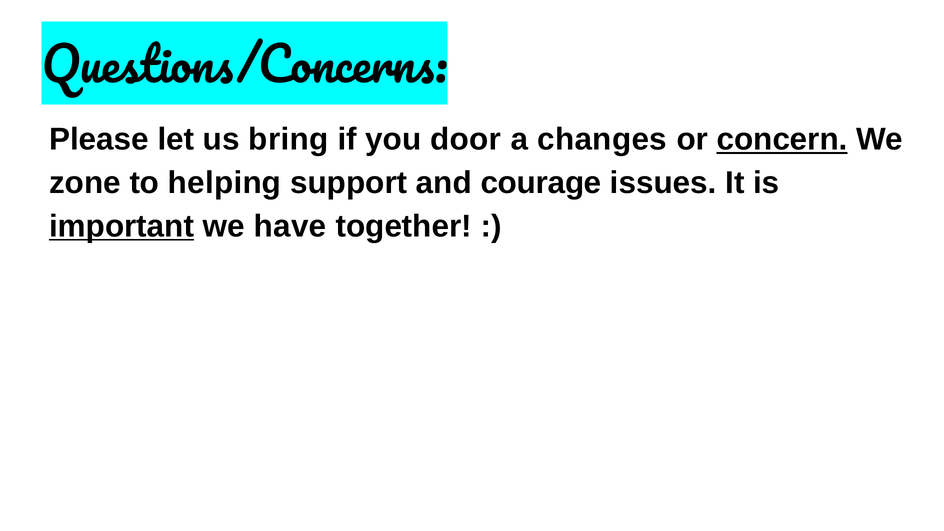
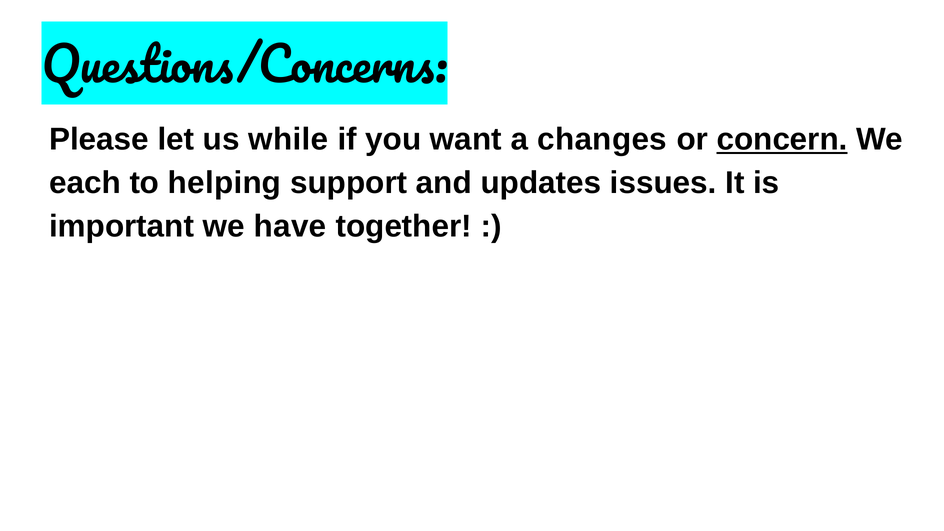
bring: bring -> while
door: door -> want
zone: zone -> each
courage: courage -> updates
important underline: present -> none
